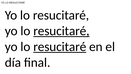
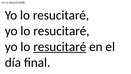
resucitaré at (61, 31) underline: present -> none
